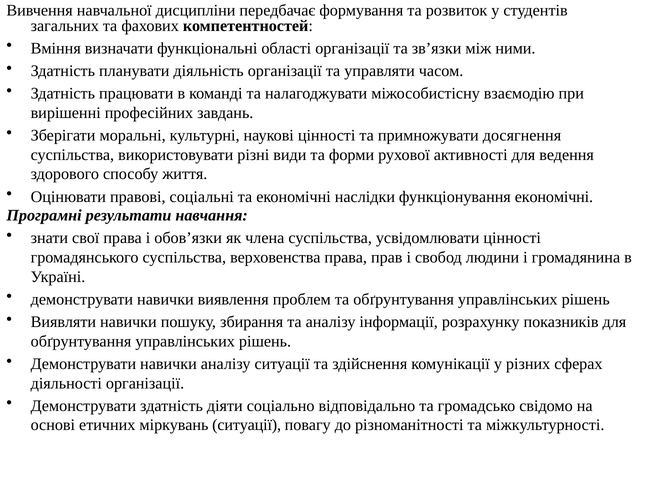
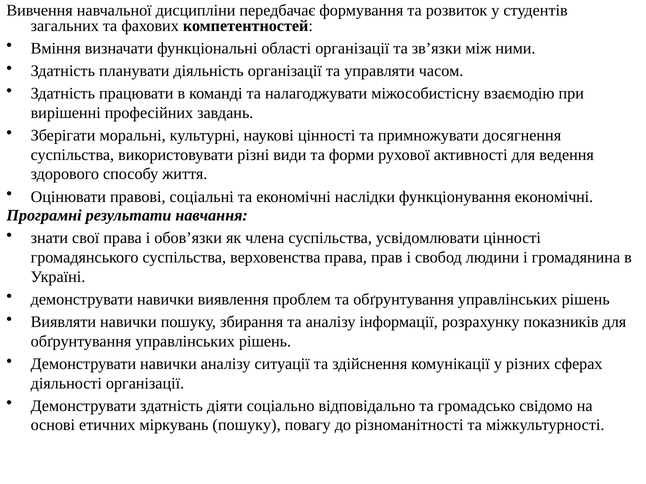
міркувань ситуації: ситуації -> пошуку
